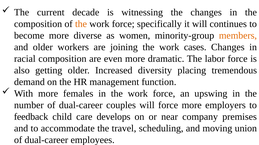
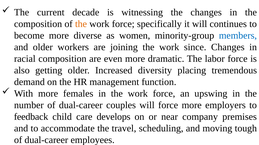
members colour: orange -> blue
cases: cases -> since
union: union -> tough
